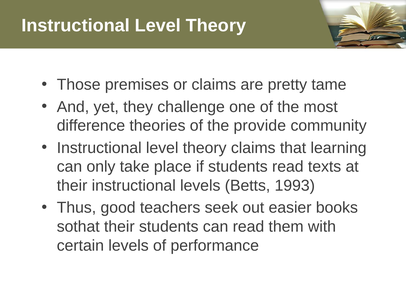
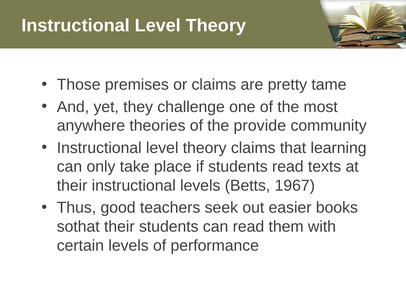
difference: difference -> anywhere
1993: 1993 -> 1967
